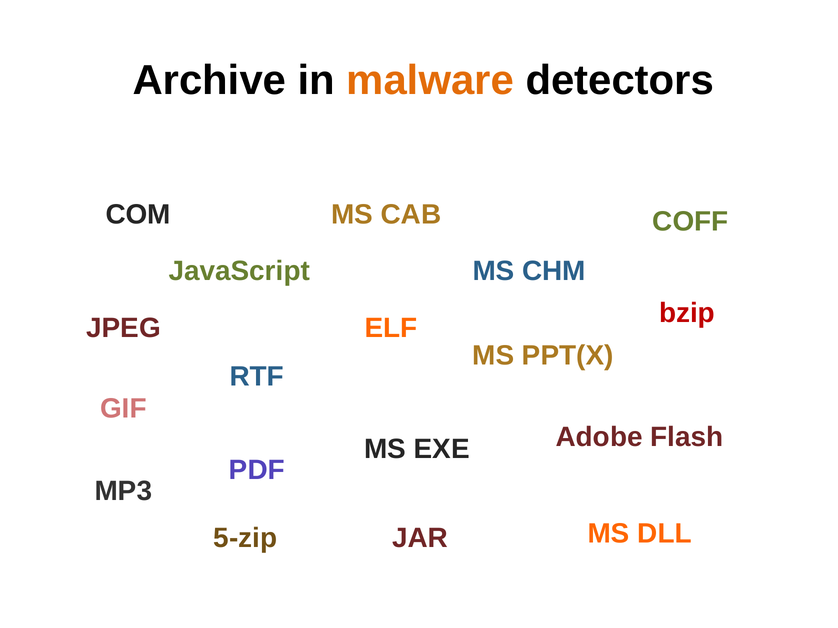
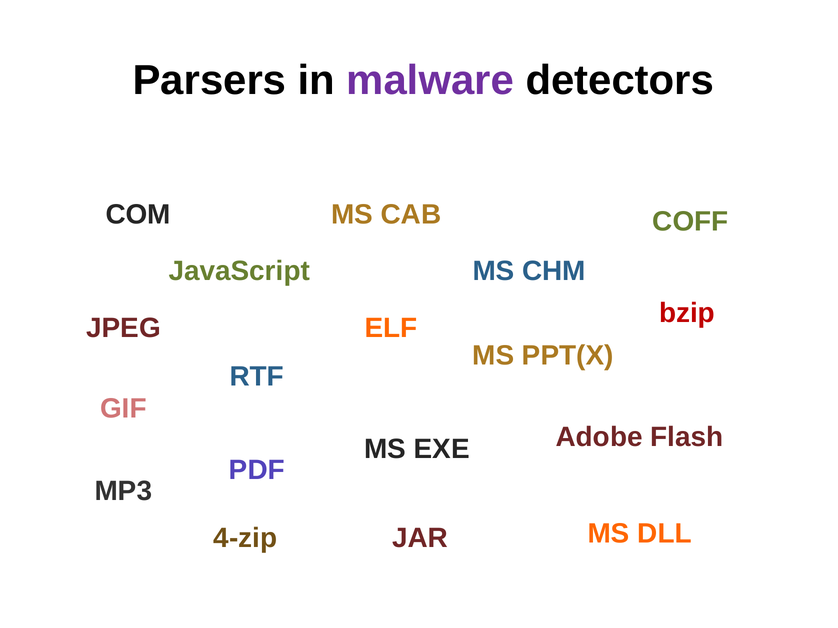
Archive: Archive -> Parsers
malware colour: orange -> purple
5-zip: 5-zip -> 4-zip
